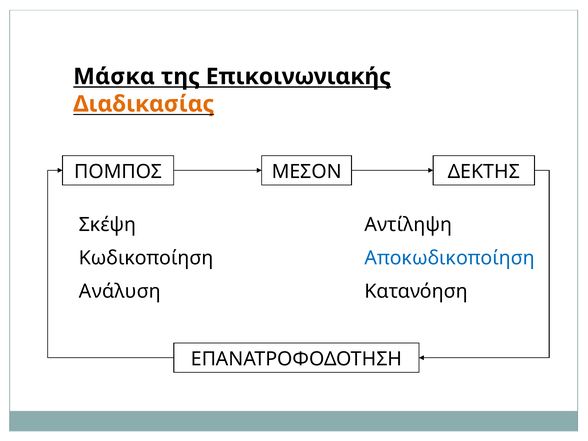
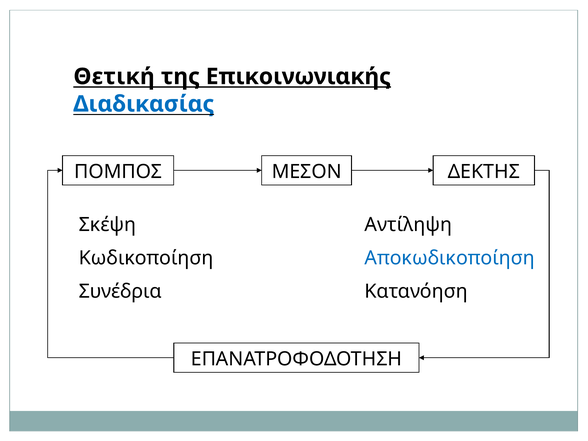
Μάσκα: Μάσκα -> Θετική
Διαδικασίας colour: orange -> blue
Ανάλυση: Ανάλυση -> Συνέδρια
